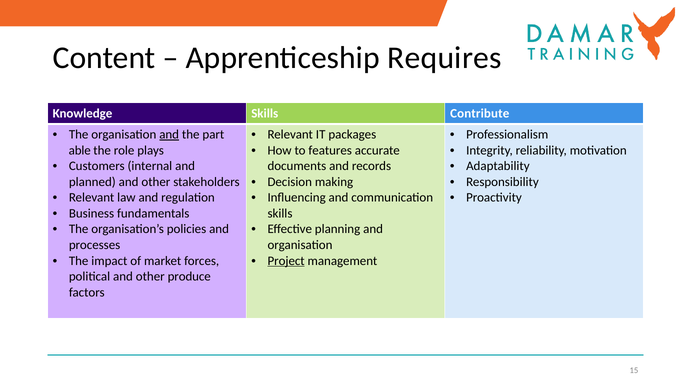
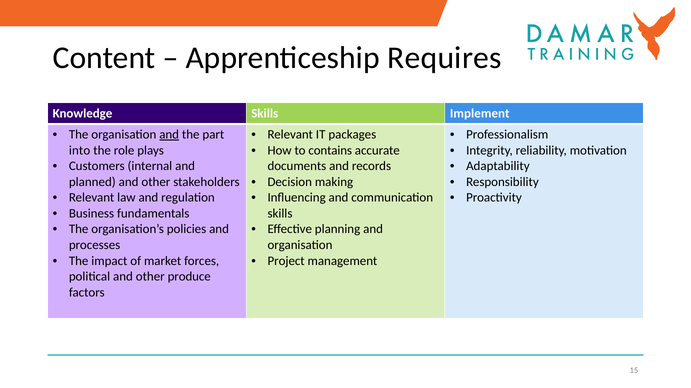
Contribute: Contribute -> Implement
features: features -> contains
able: able -> into
Project underline: present -> none
